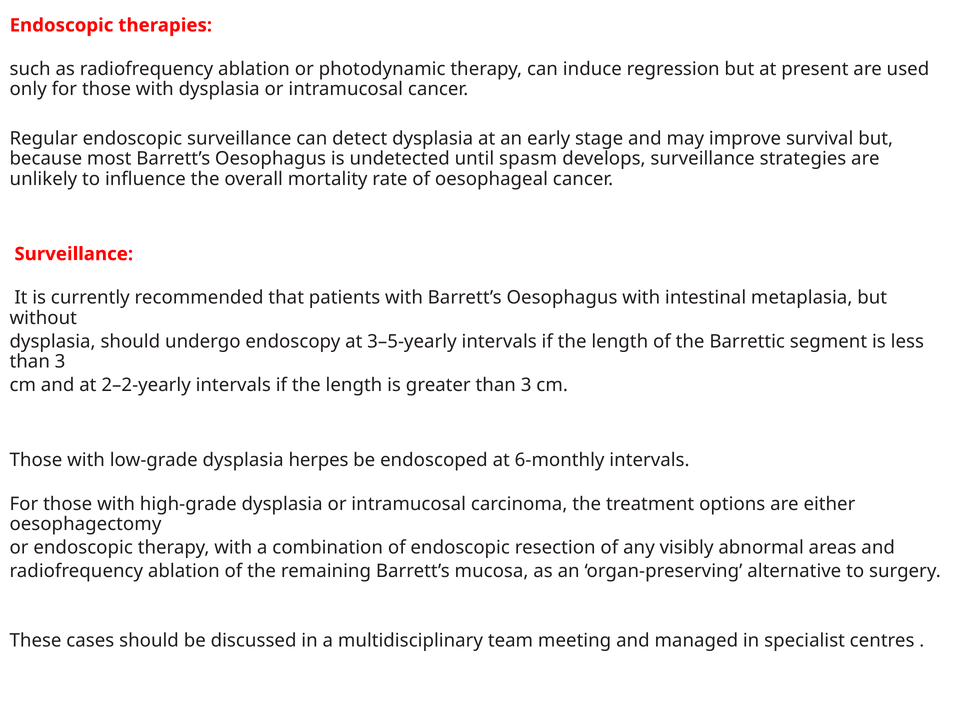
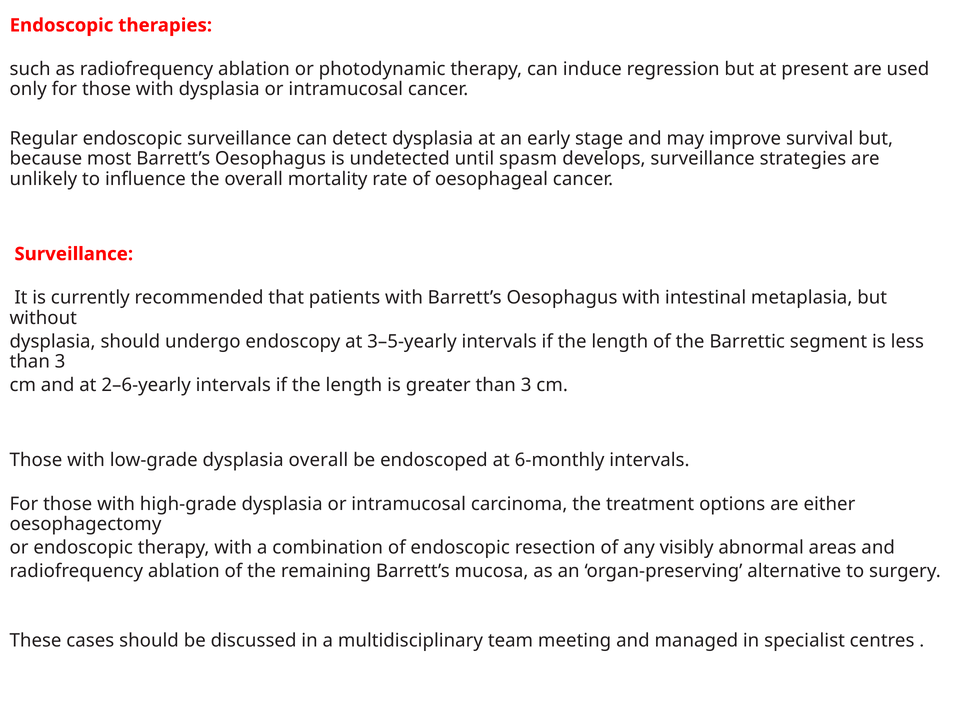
2–2-yearly: 2–2-yearly -> 2–6-yearly
dysplasia herpes: herpes -> overall
